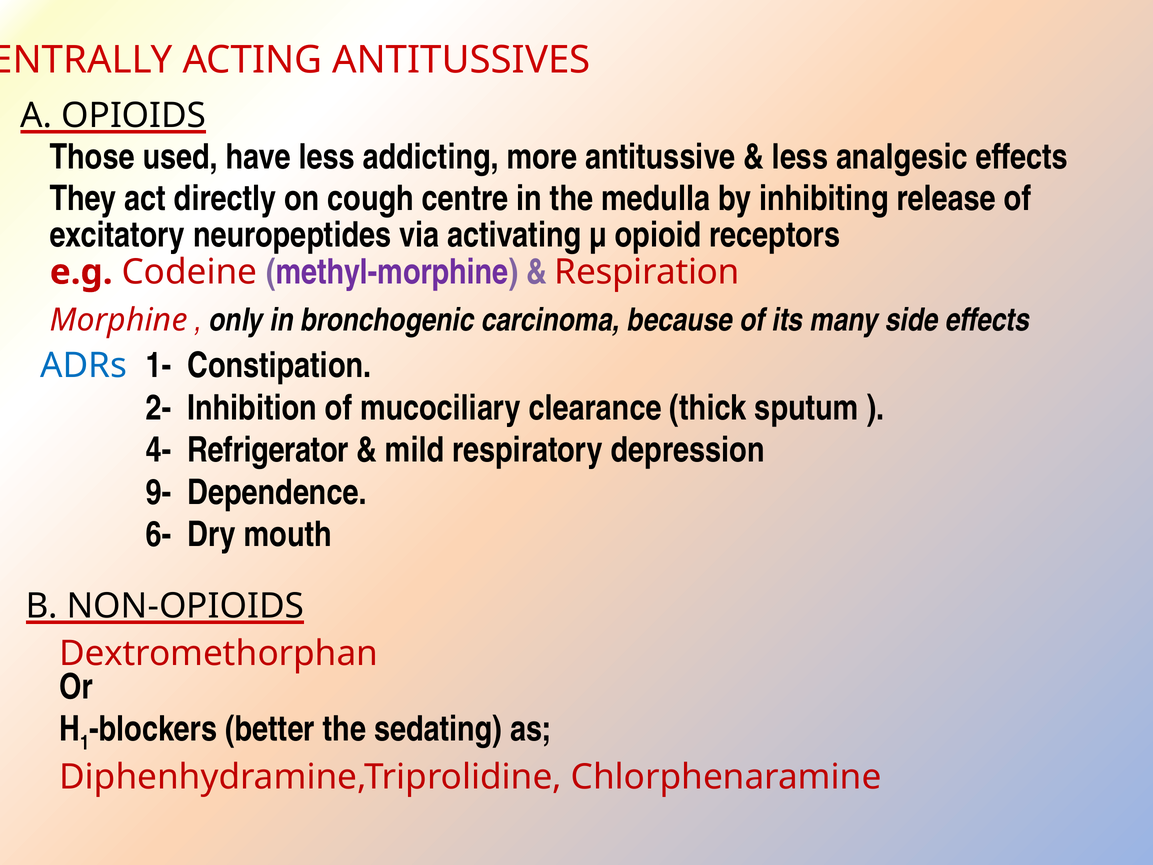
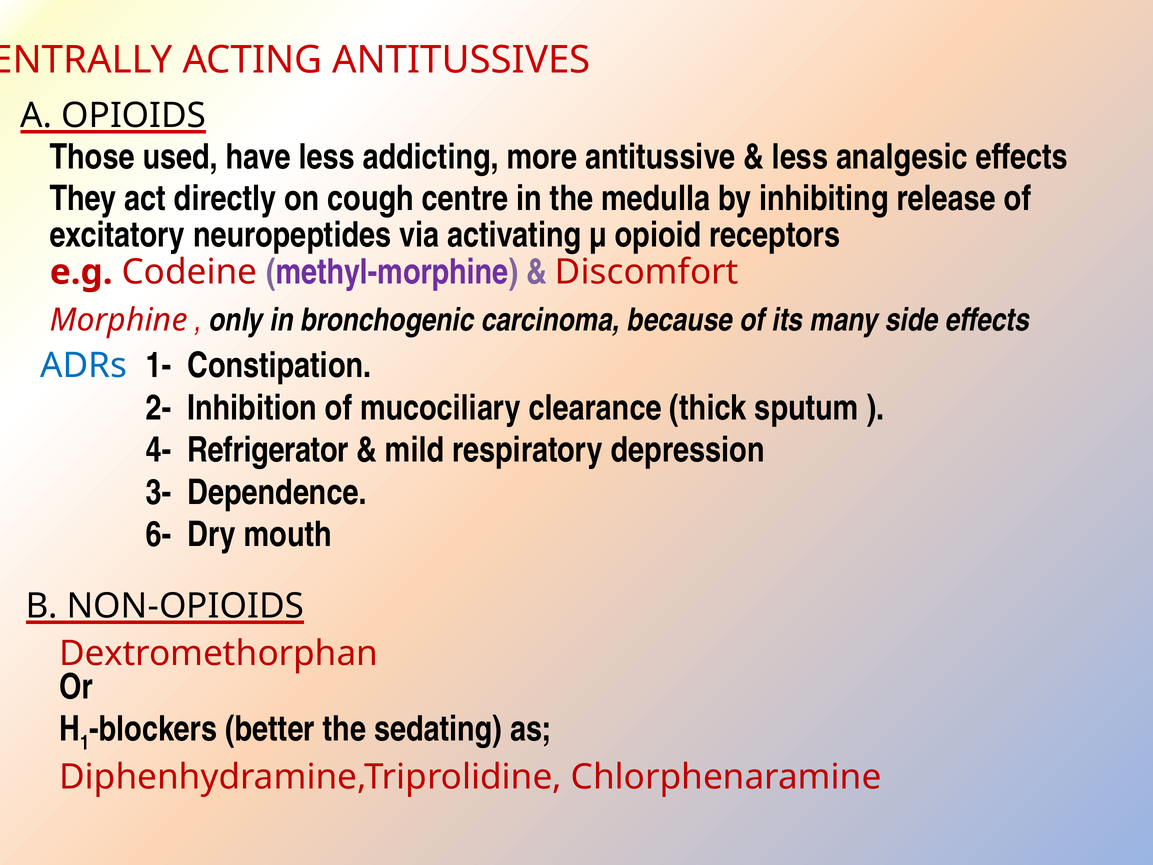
Respiration: Respiration -> Discomfort
9-: 9- -> 3-
